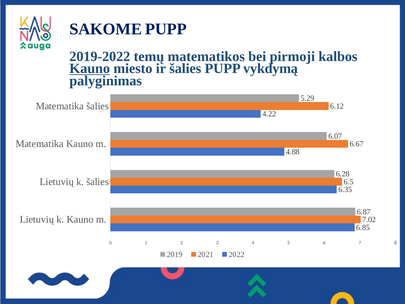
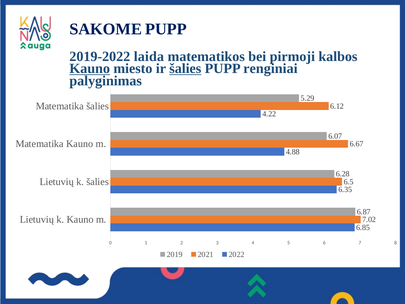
temų: temų -> laida
šalies at (185, 69) underline: none -> present
vykdymą: vykdymą -> renginiai
